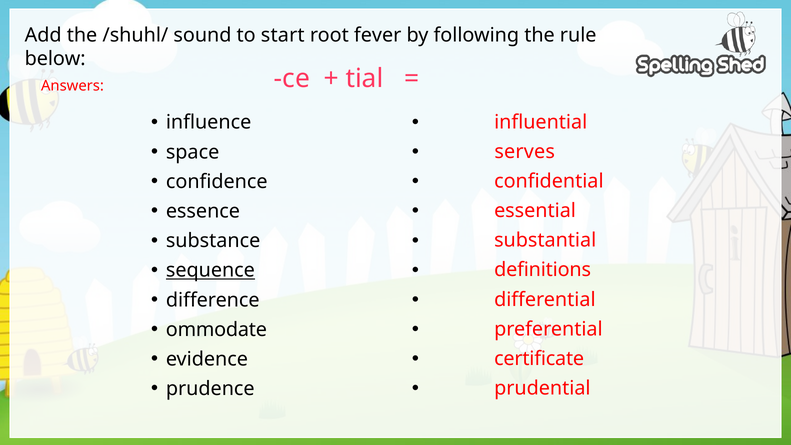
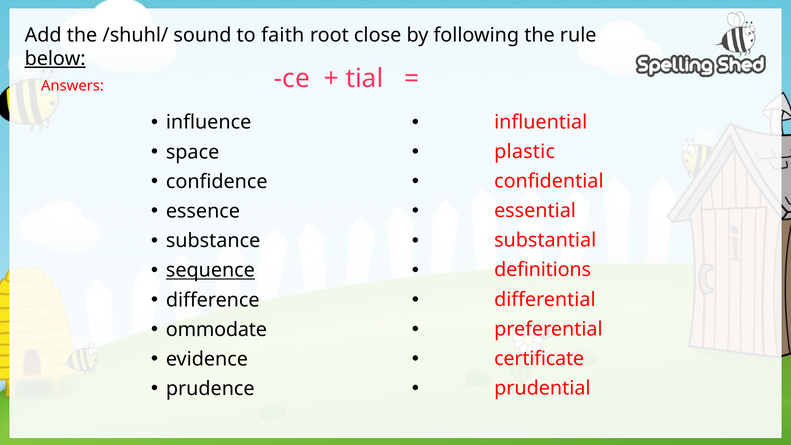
start: start -> faith
fever: fever -> close
below underline: none -> present
serves: serves -> plastic
